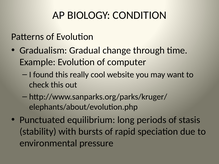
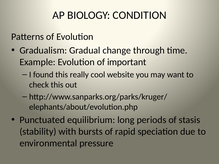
computer: computer -> important
